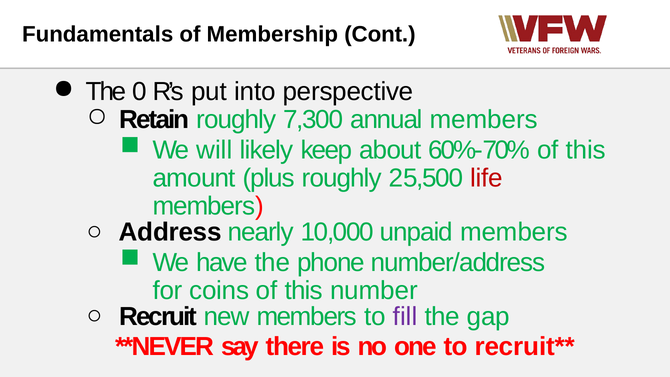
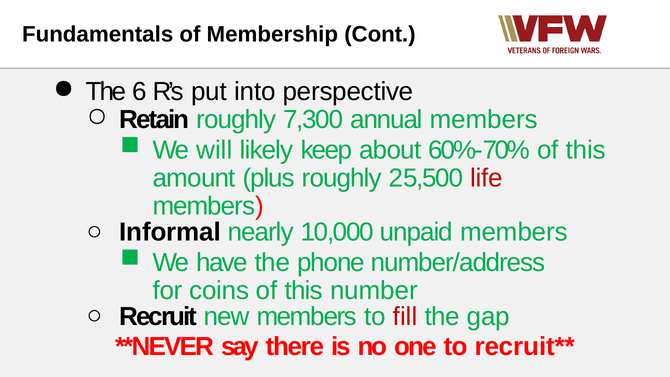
0: 0 -> 6
Address: Address -> Informal
fill colour: purple -> red
